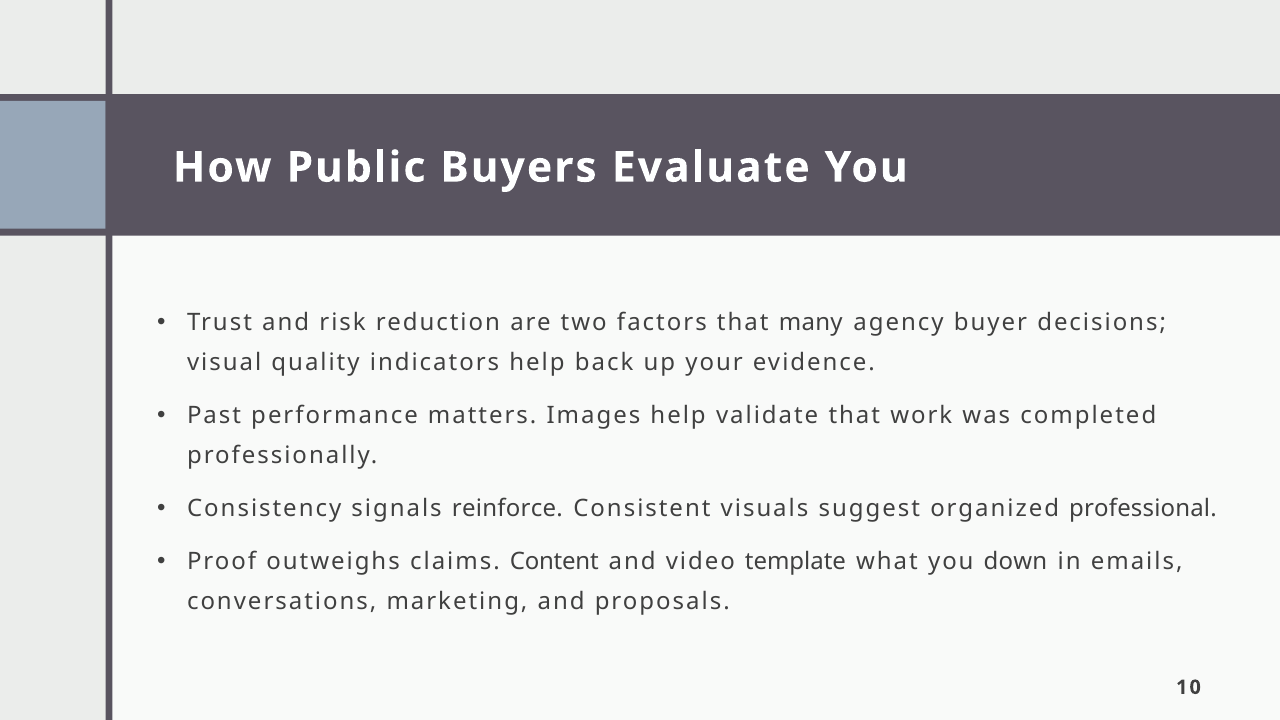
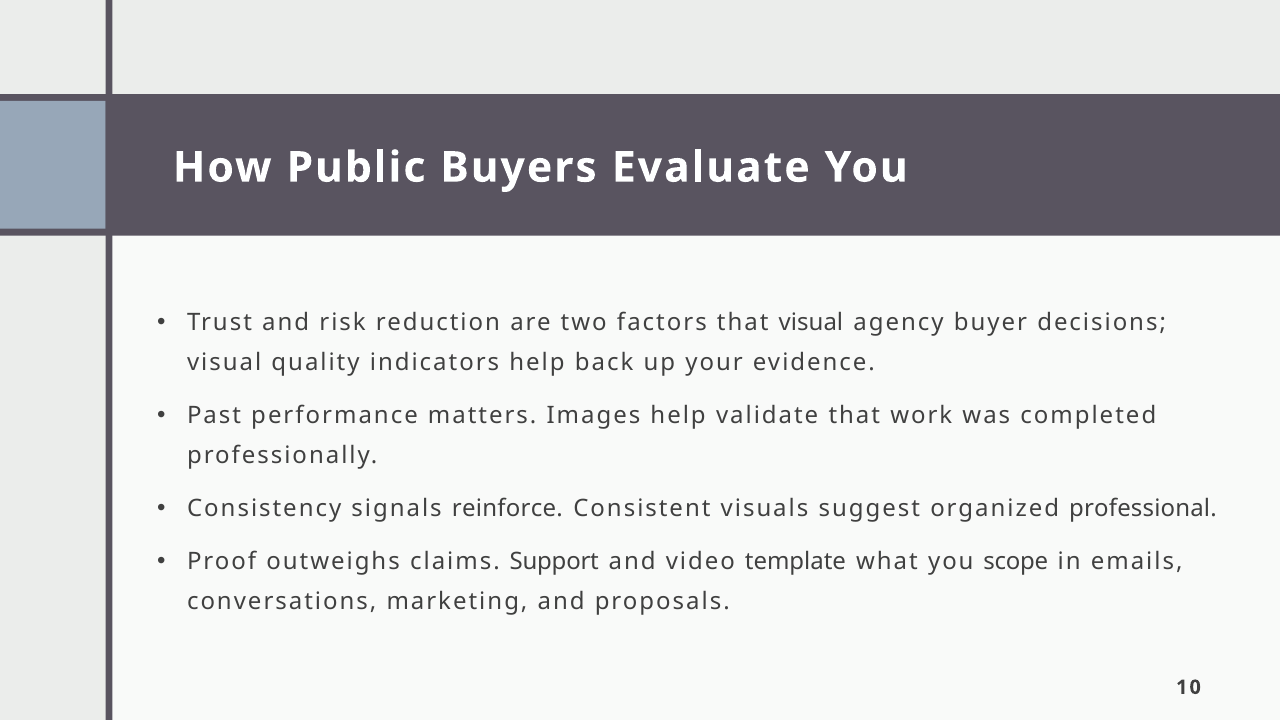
that many: many -> visual
Content: Content -> Support
down: down -> scope
